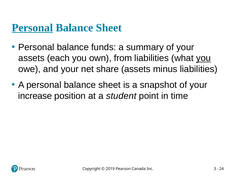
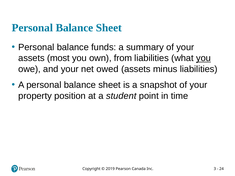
Personal at (32, 28) underline: present -> none
each: each -> most
share: share -> owed
increase: increase -> property
